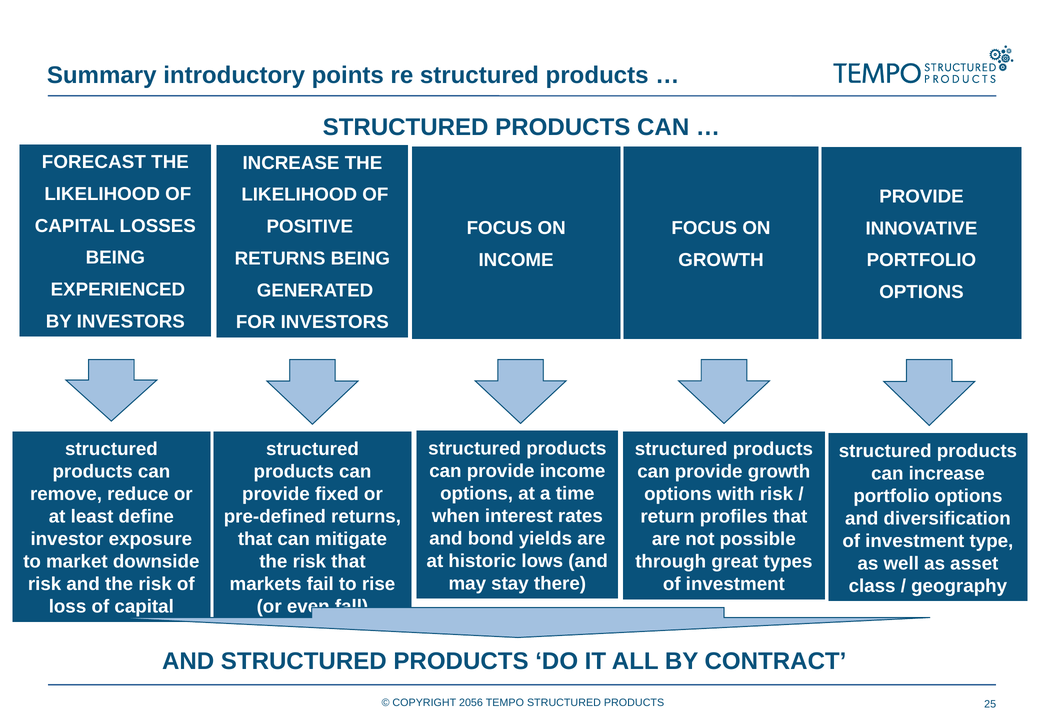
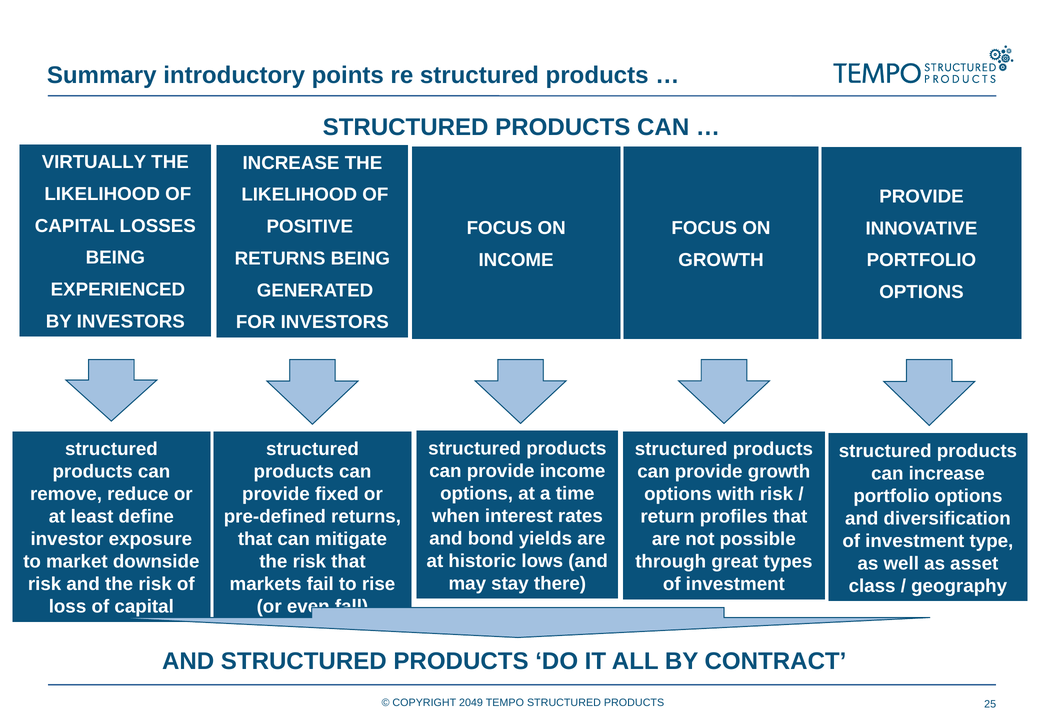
FORECAST: FORECAST -> VIRTUALLY
2056: 2056 -> 2049
